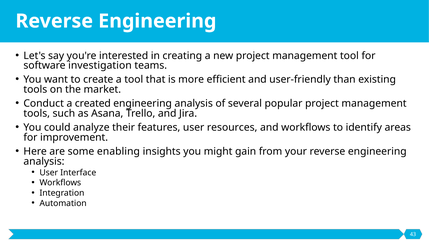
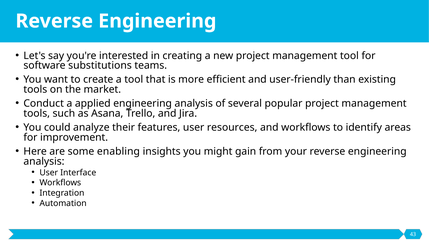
investigation: investigation -> substitutions
created: created -> applied
